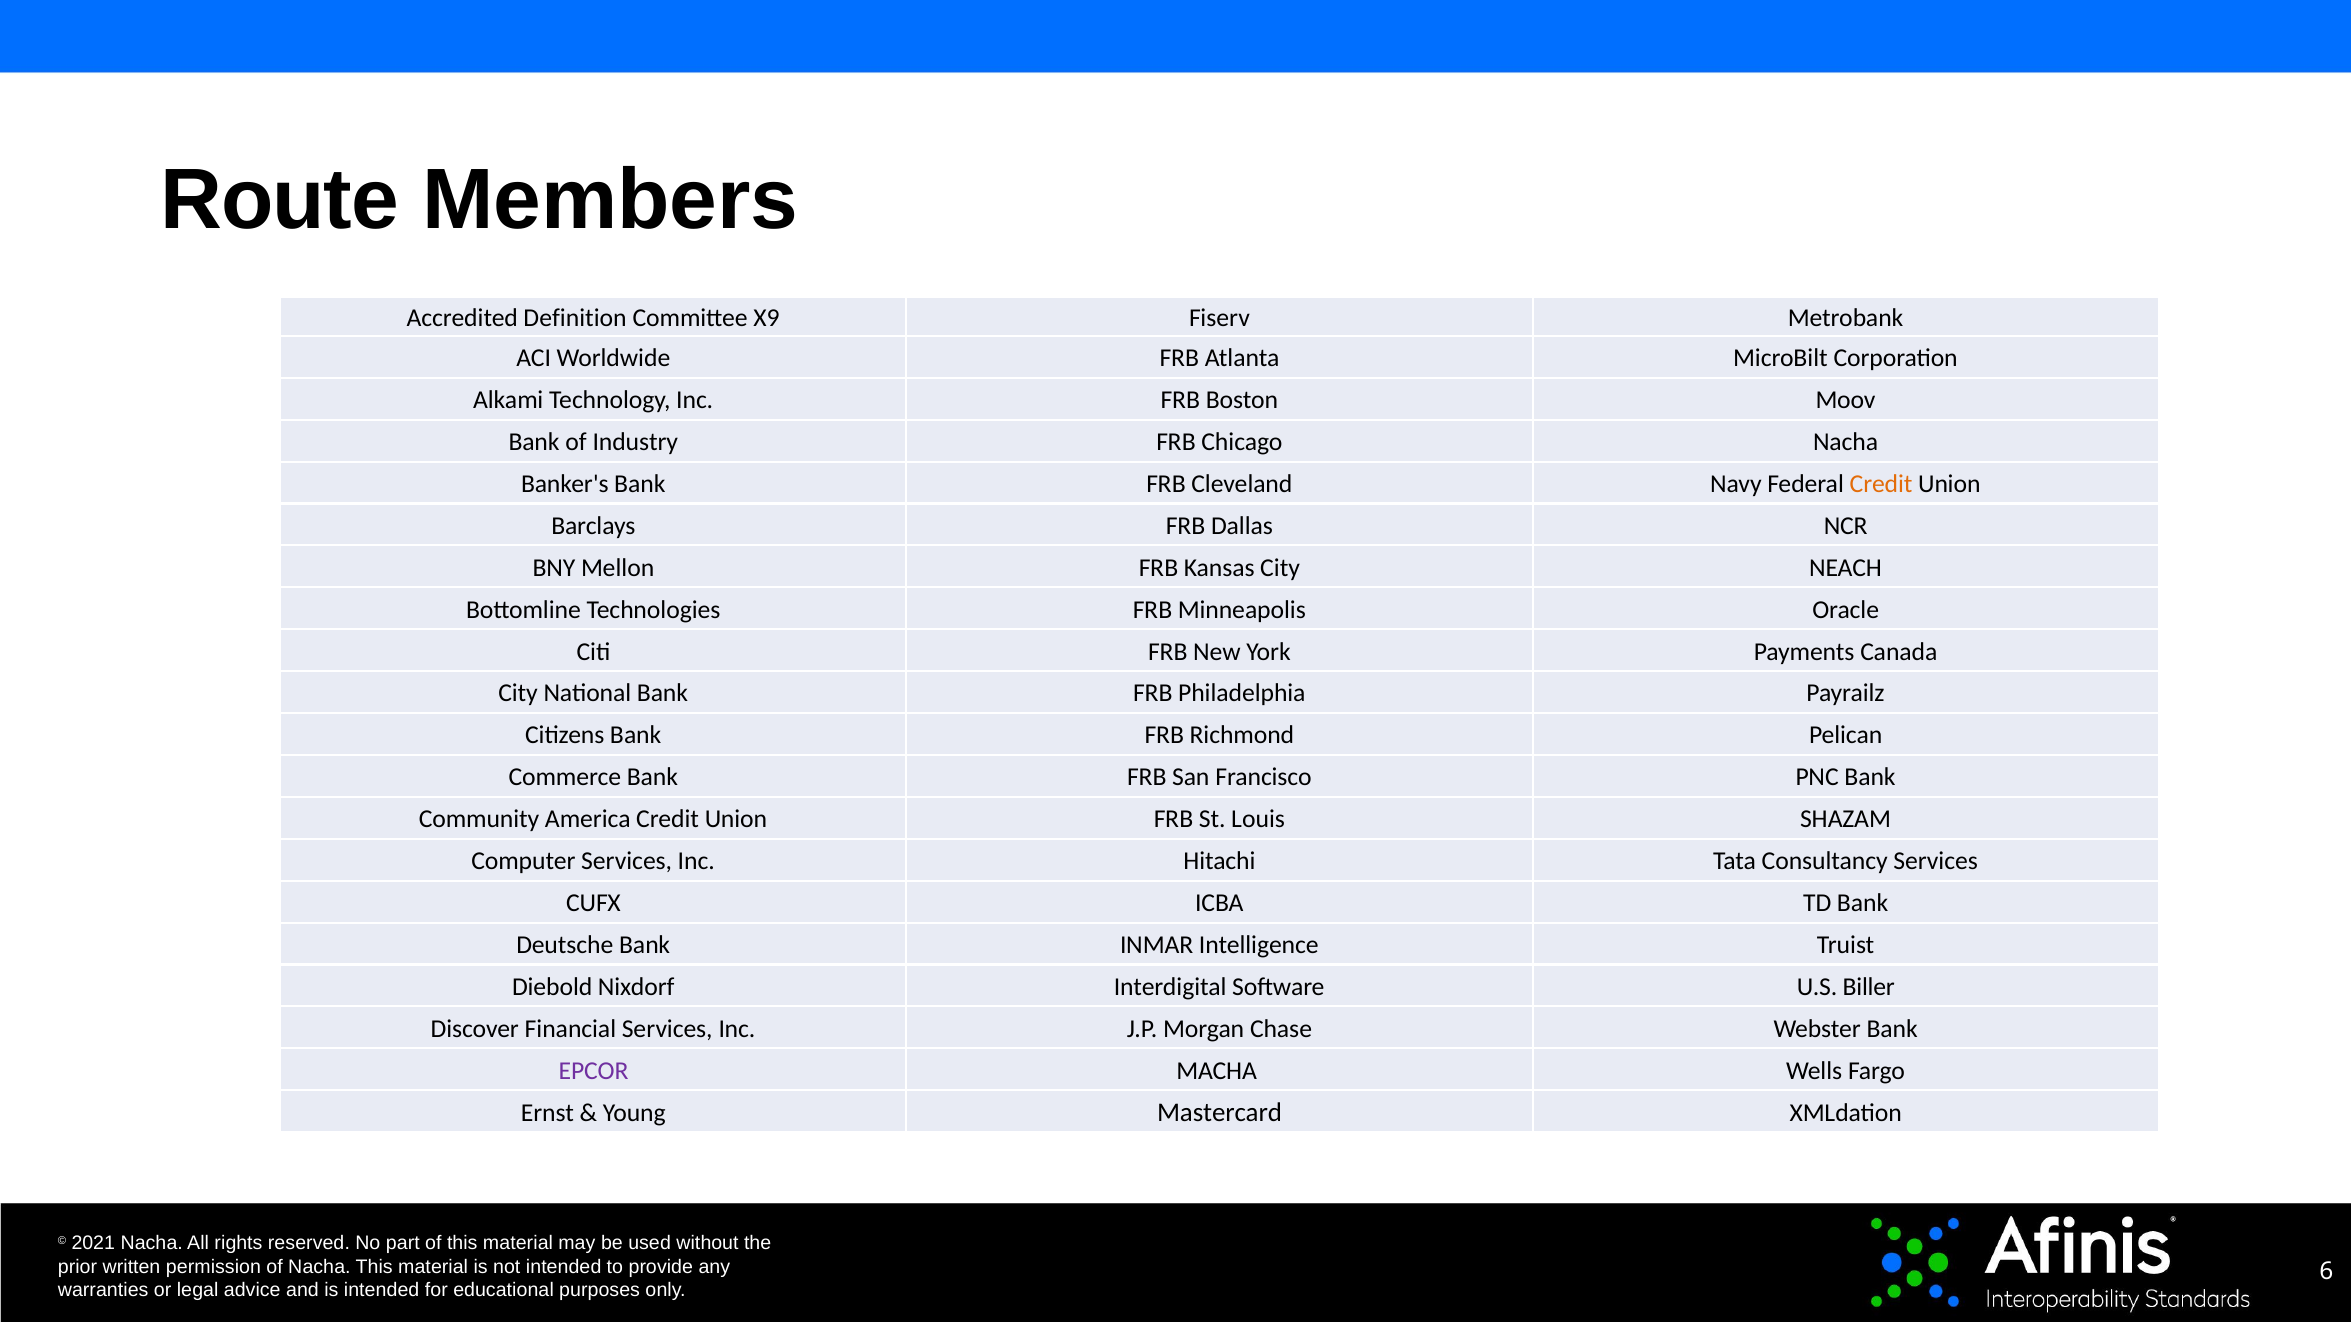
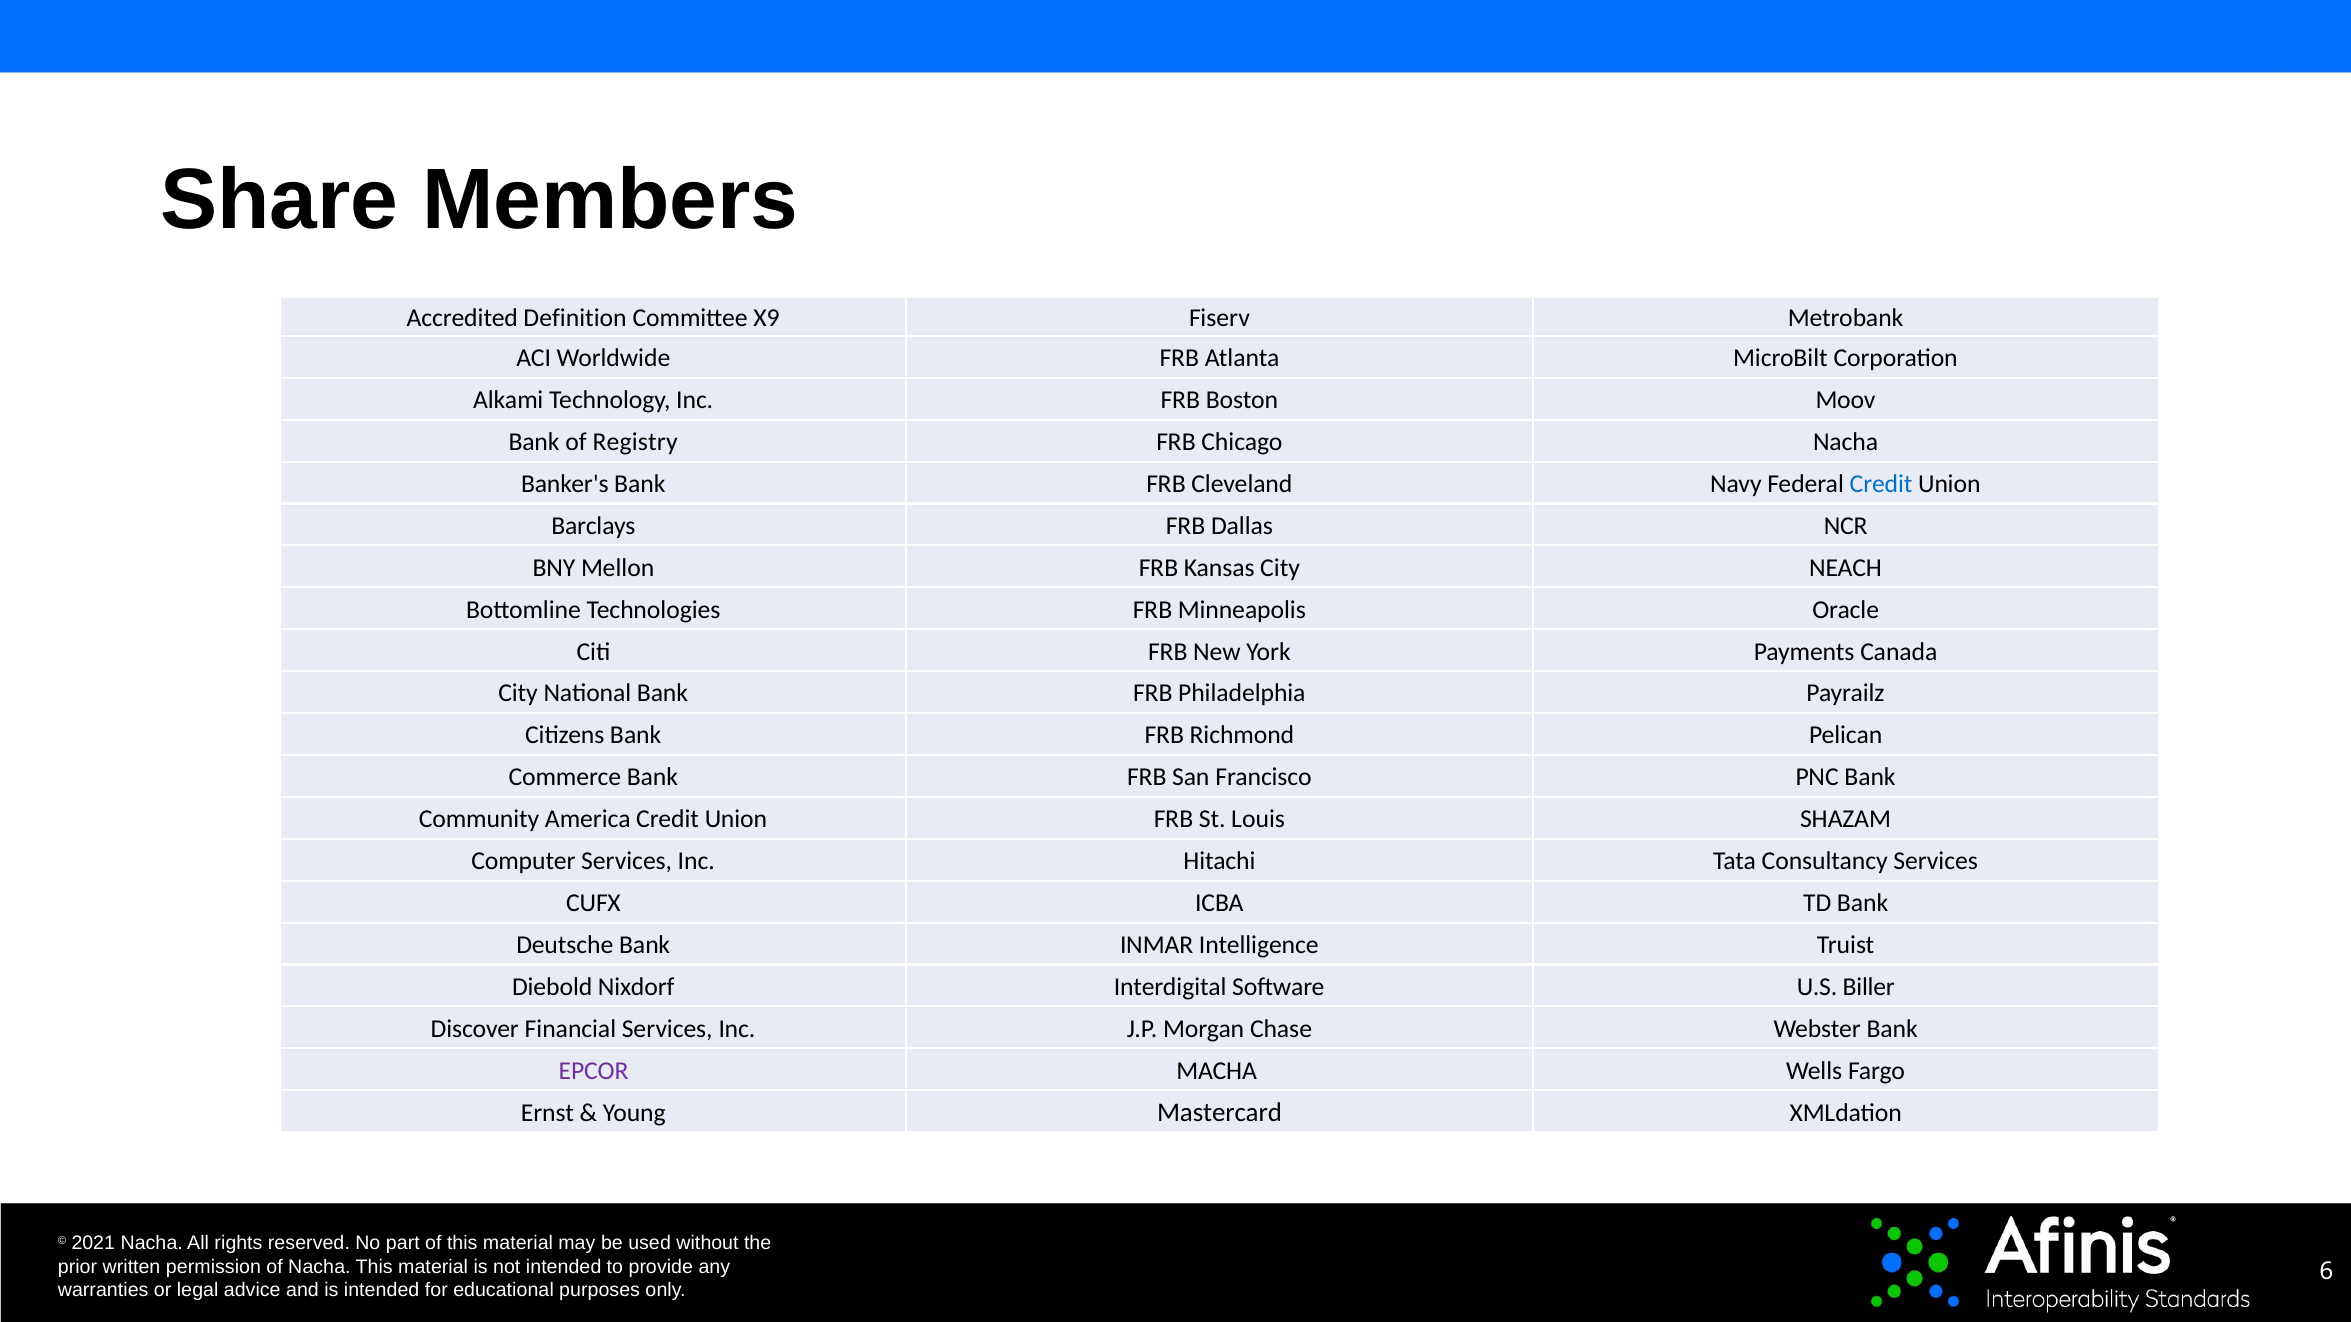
Route: Route -> Share
Industry: Industry -> Registry
Credit at (1881, 484) colour: orange -> blue
